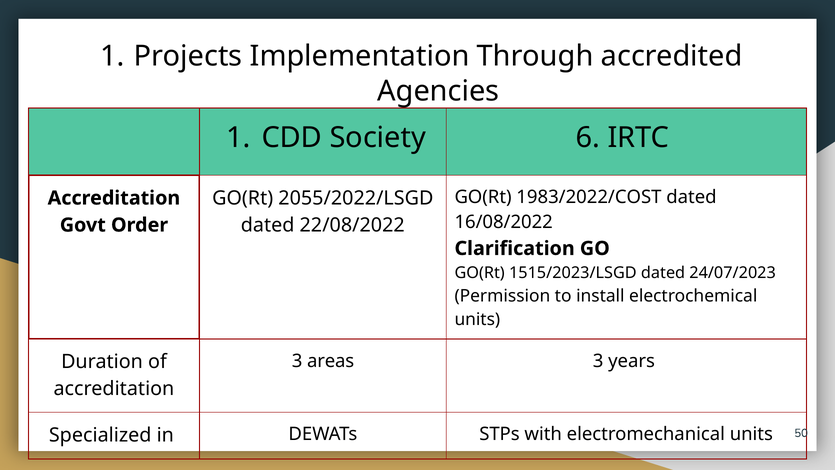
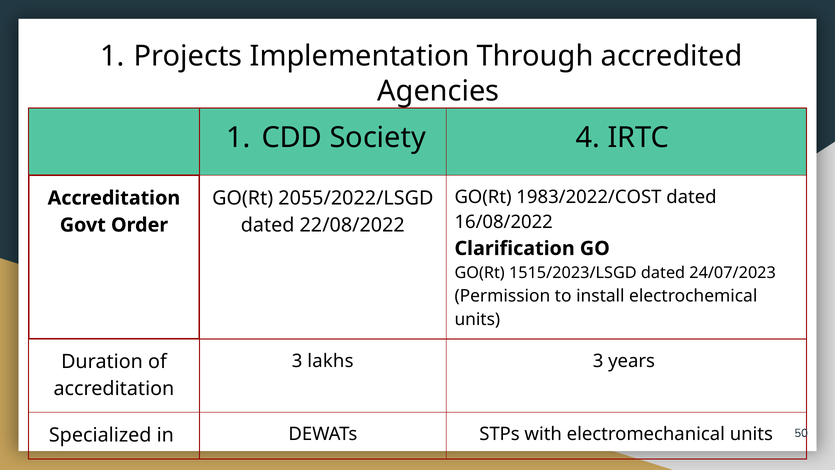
6: 6 -> 4
areas: areas -> lakhs
